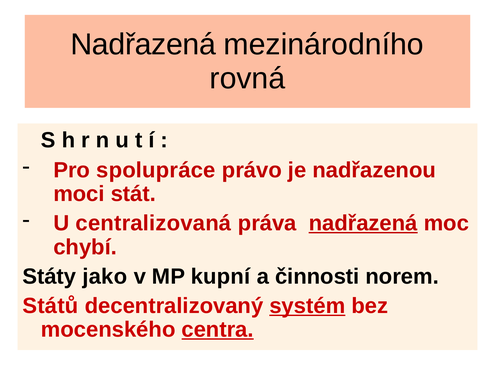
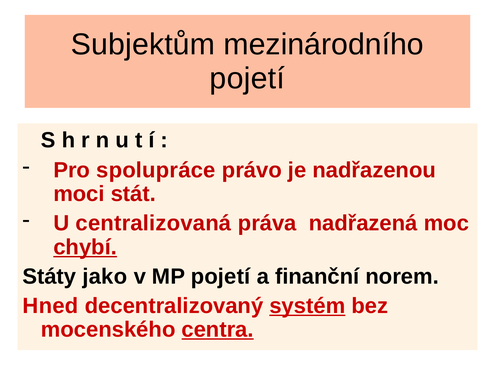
Nadřazená at (143, 45): Nadřazená -> Subjektům
rovná at (247, 78): rovná -> pojetí
nadřazená at (363, 223) underline: present -> none
chybí underline: none -> present
MP kupní: kupní -> pojetí
činnosti: činnosti -> finanční
Států: Států -> Hned
